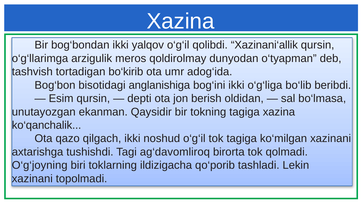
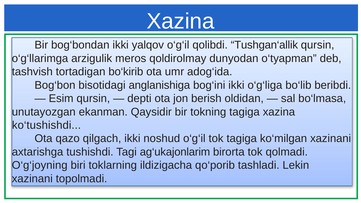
Xazinani‘allik: Xazinani‘allik -> Tushgan‘allik
ko‘qanchalik: ko‘qanchalik -> ko‘tushishdi
ag‘davomliroq: ag‘davomliroq -> ag‘ukajonlarim
